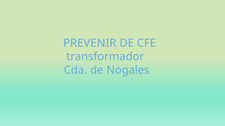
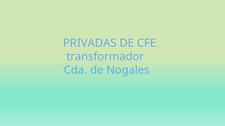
PREVENIR: PREVENIR -> PRIVADAS
